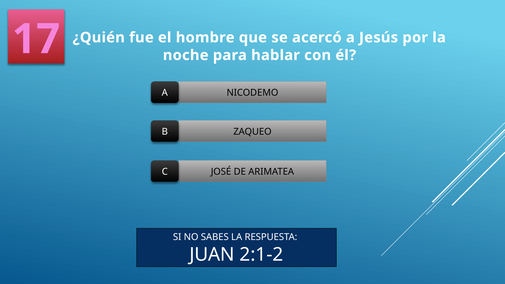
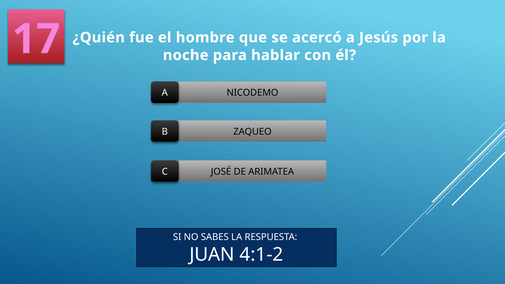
2:1-2: 2:1-2 -> 4:1-2
